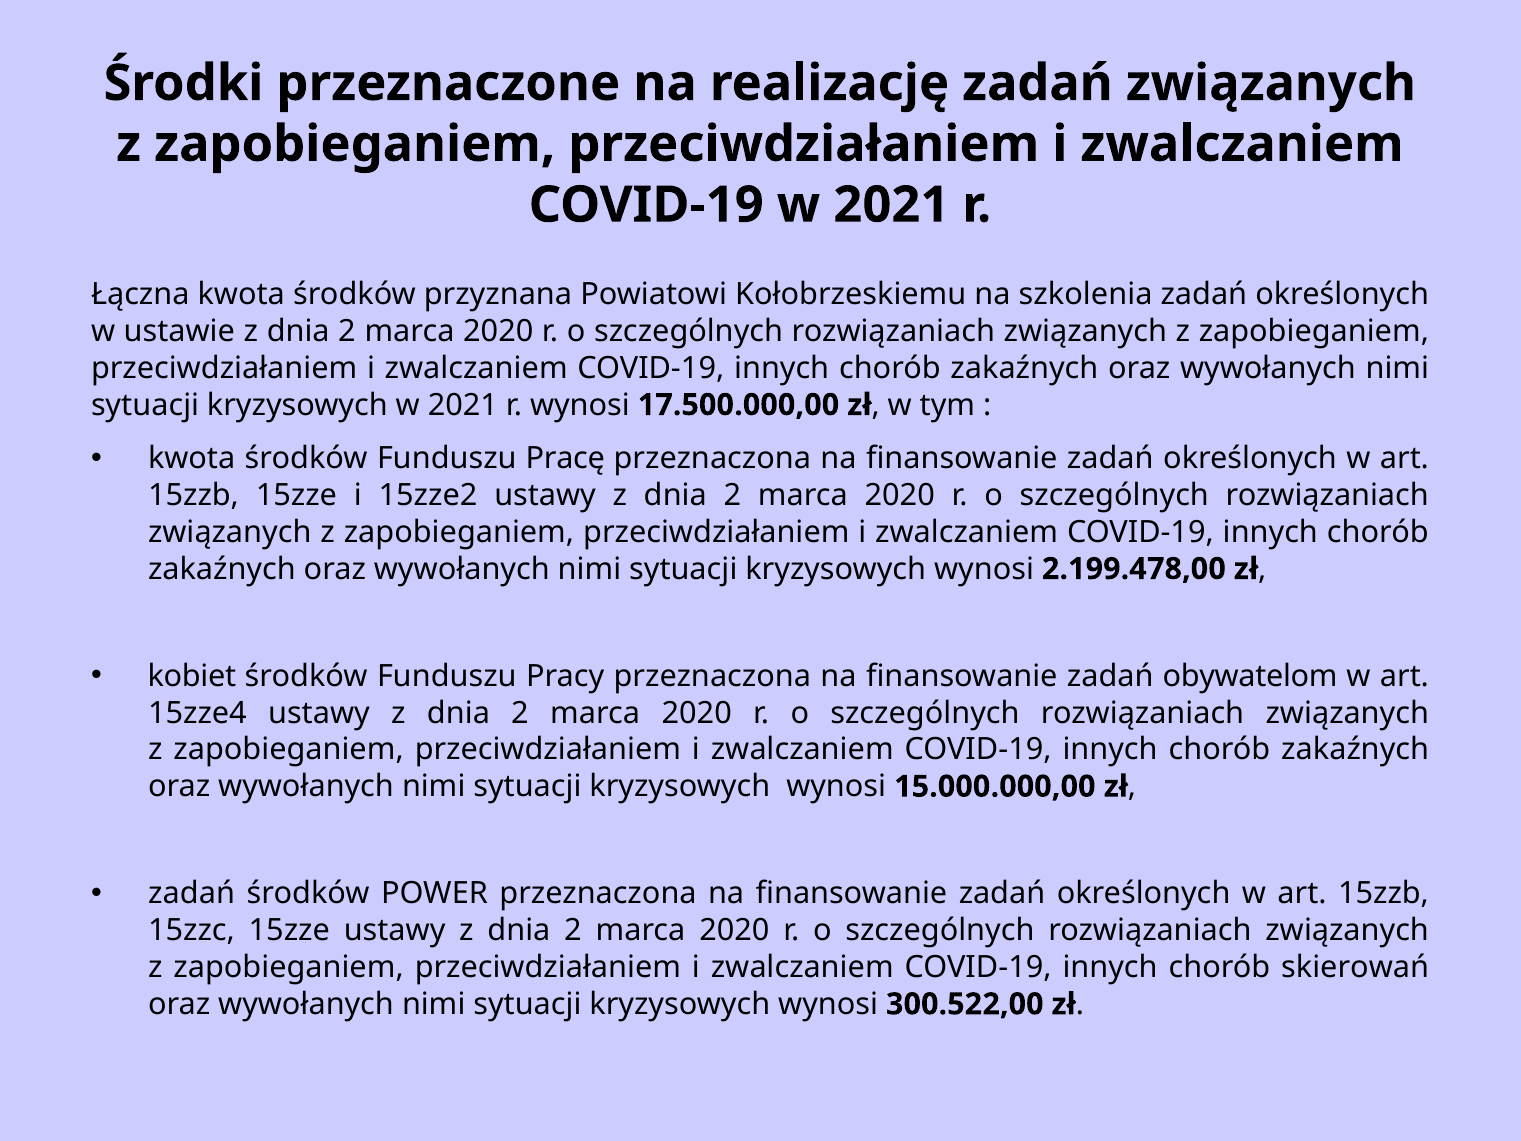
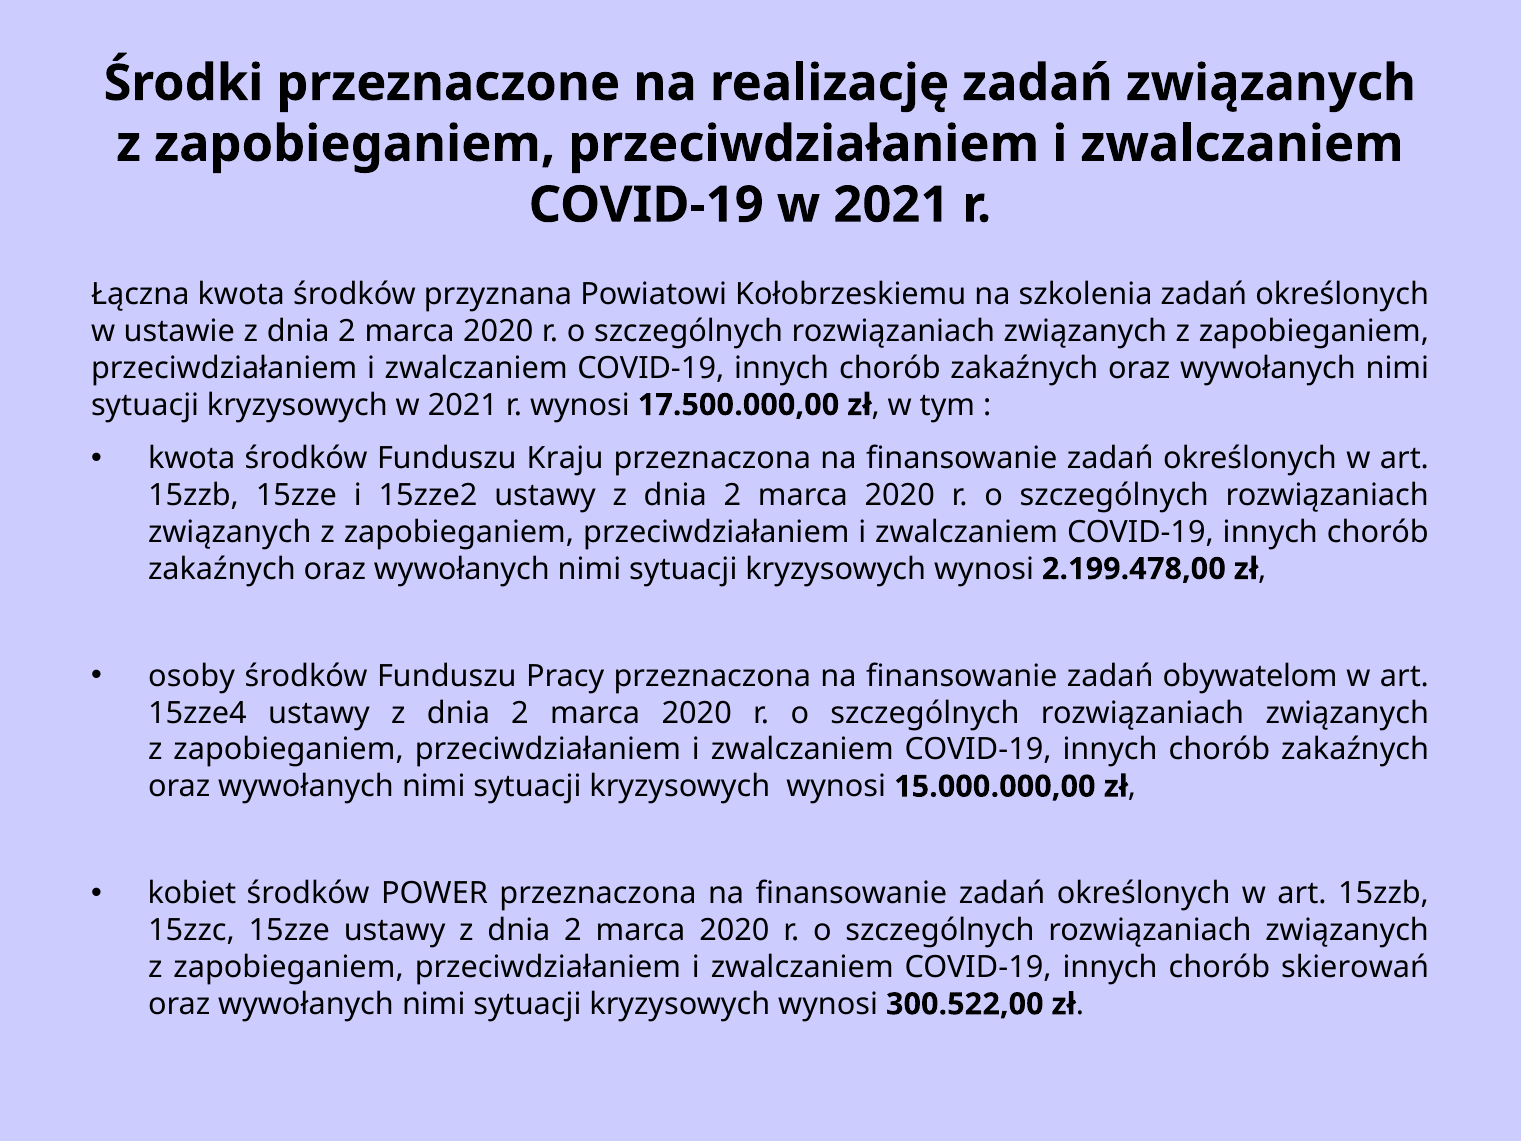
Pracę: Pracę -> Kraju
kobiet: kobiet -> osoby
zadań at (192, 894): zadań -> kobiet
